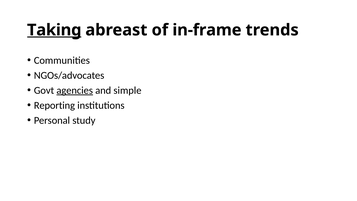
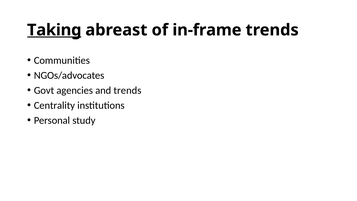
agencies underline: present -> none
and simple: simple -> trends
Reporting: Reporting -> Centrality
